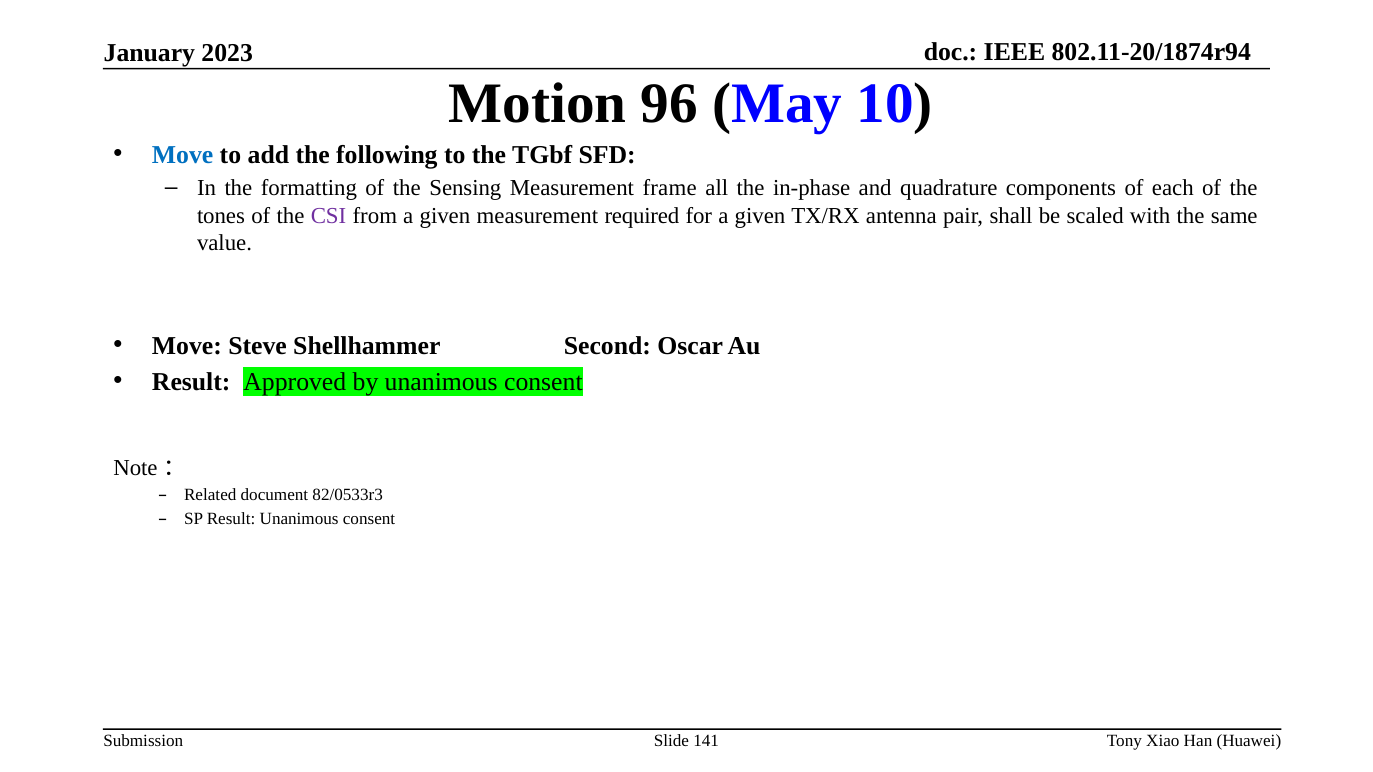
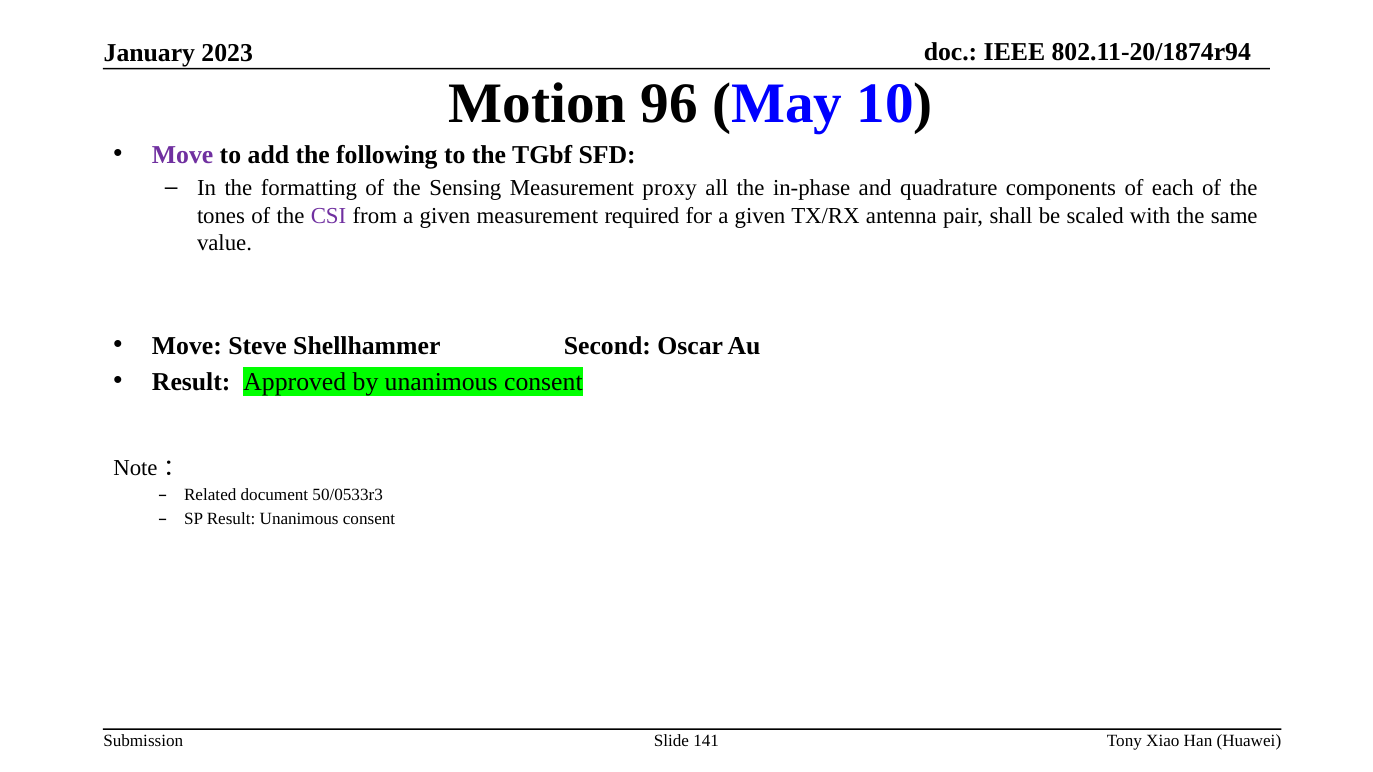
Move at (183, 155) colour: blue -> purple
frame: frame -> proxy
82/0533r3: 82/0533r3 -> 50/0533r3
